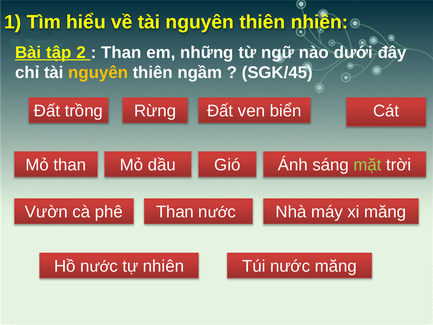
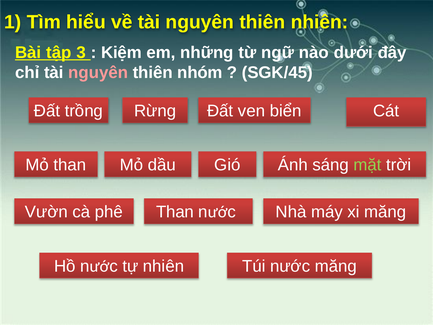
2: 2 -> 3
Than at (121, 52): Than -> Kiệm
nguyên at (98, 73) colour: yellow -> pink
ngầm: ngầm -> nhóm
